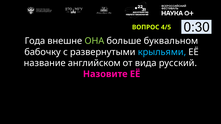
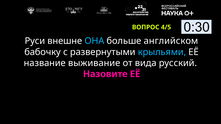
Года: Года -> Руси
ОНА colour: light green -> light blue
буквальном: буквальном -> английском
английском: английском -> выживание
